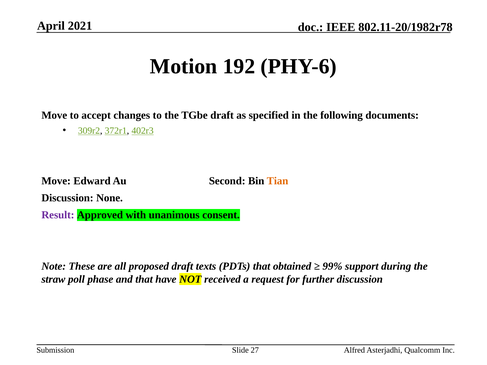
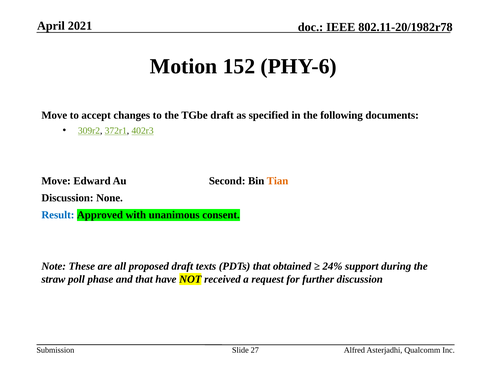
192: 192 -> 152
Result colour: purple -> blue
99%: 99% -> 24%
